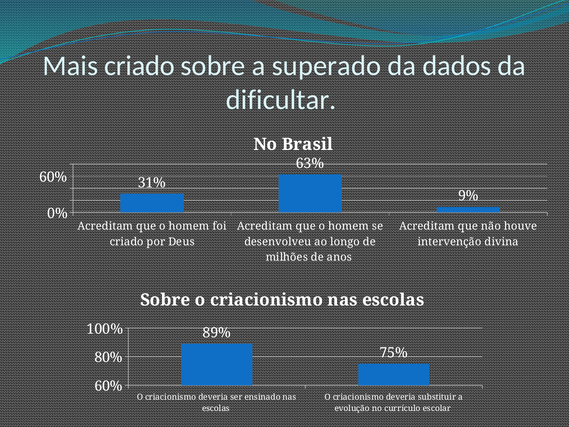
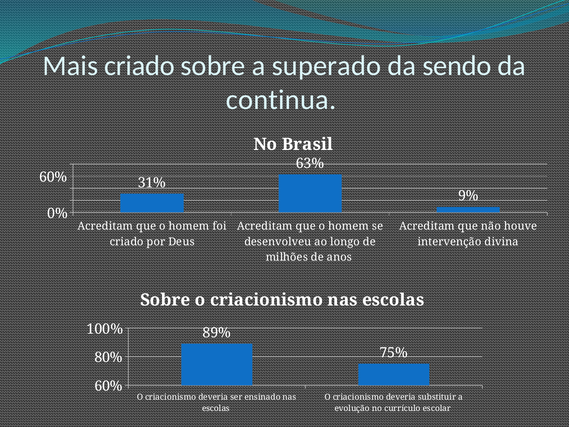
dados: dados -> sendo
dificultar: dificultar -> continua
